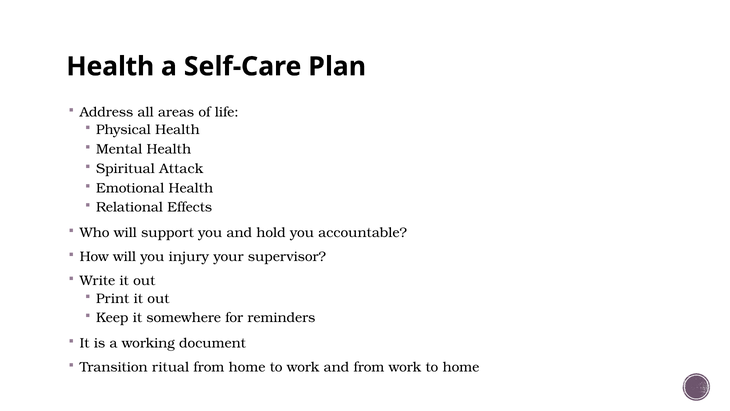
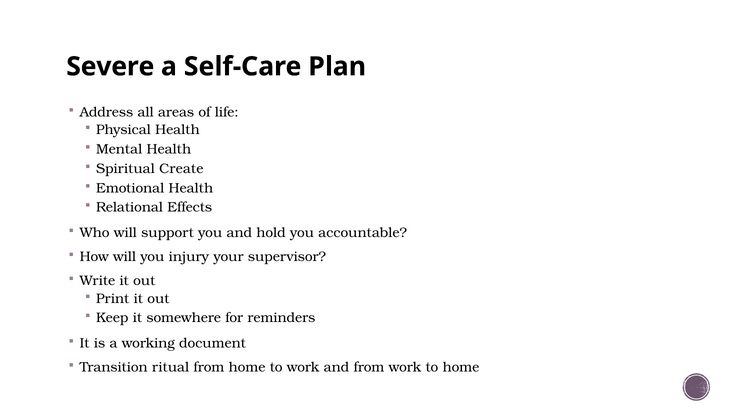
Health at (110, 67): Health -> Severe
Attack: Attack -> Create
